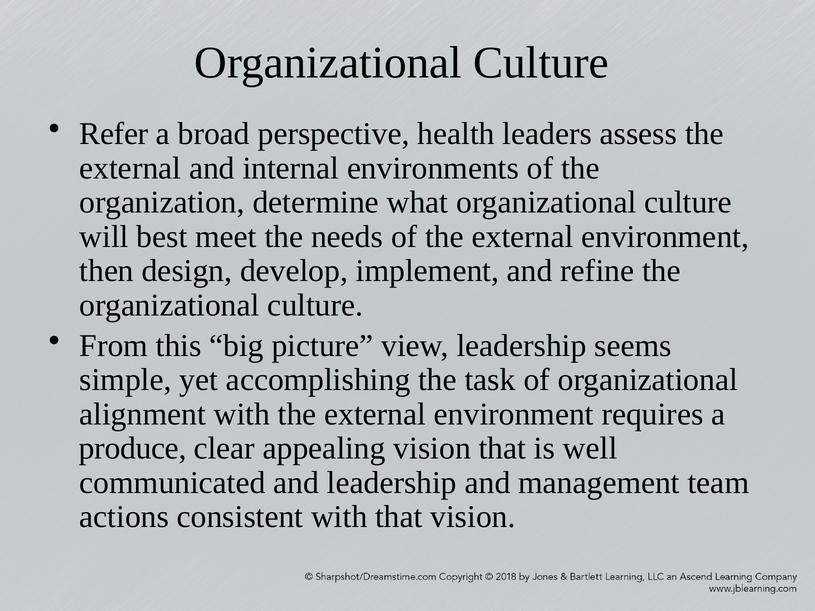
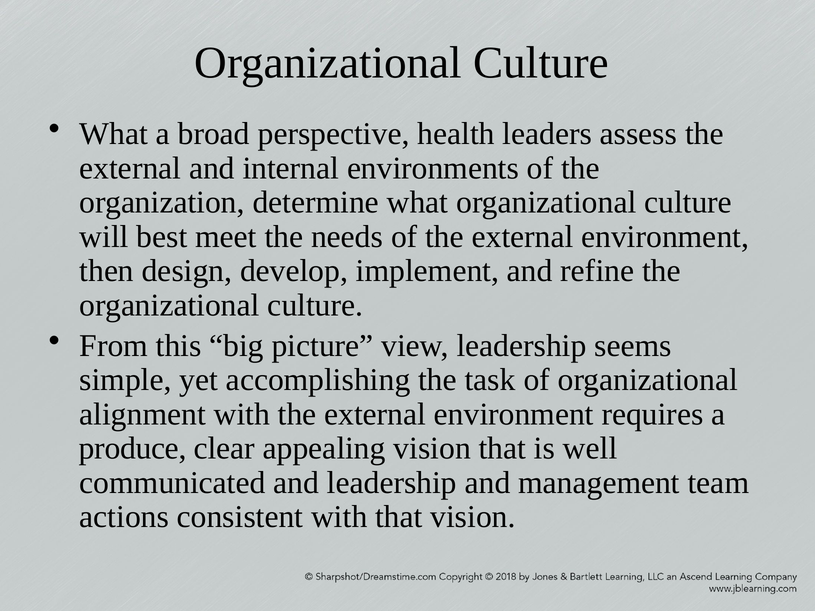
Refer at (114, 134): Refer -> What
